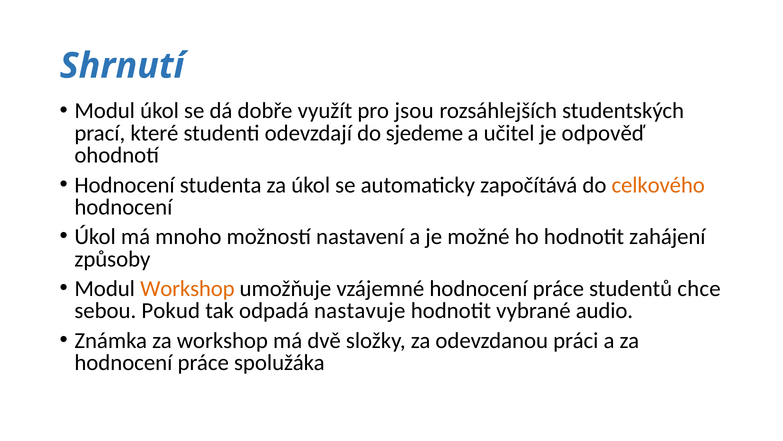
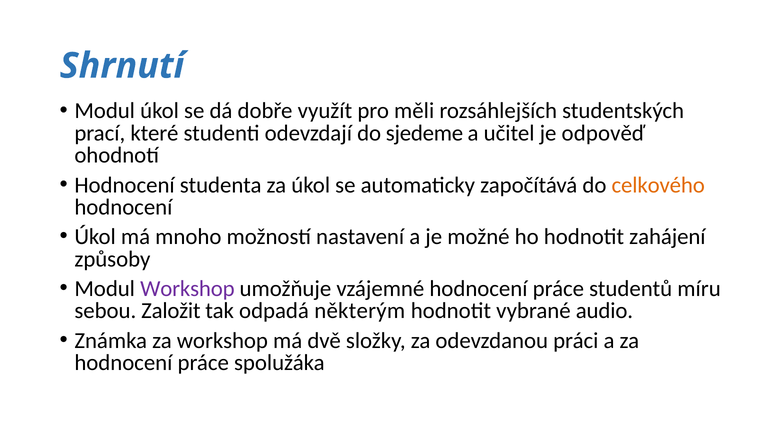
jsou: jsou -> měli
Workshop at (187, 288) colour: orange -> purple
chce: chce -> míru
Pokud: Pokud -> Založit
nastavuje: nastavuje -> některým
